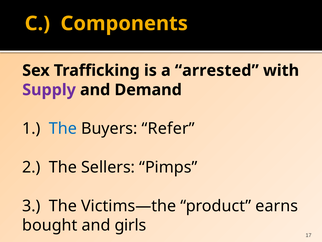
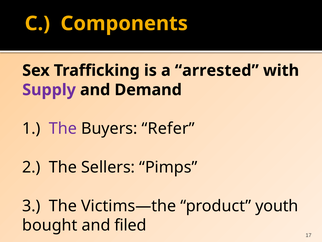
The at (63, 128) colour: blue -> purple
earns: earns -> youth
girls: girls -> filed
